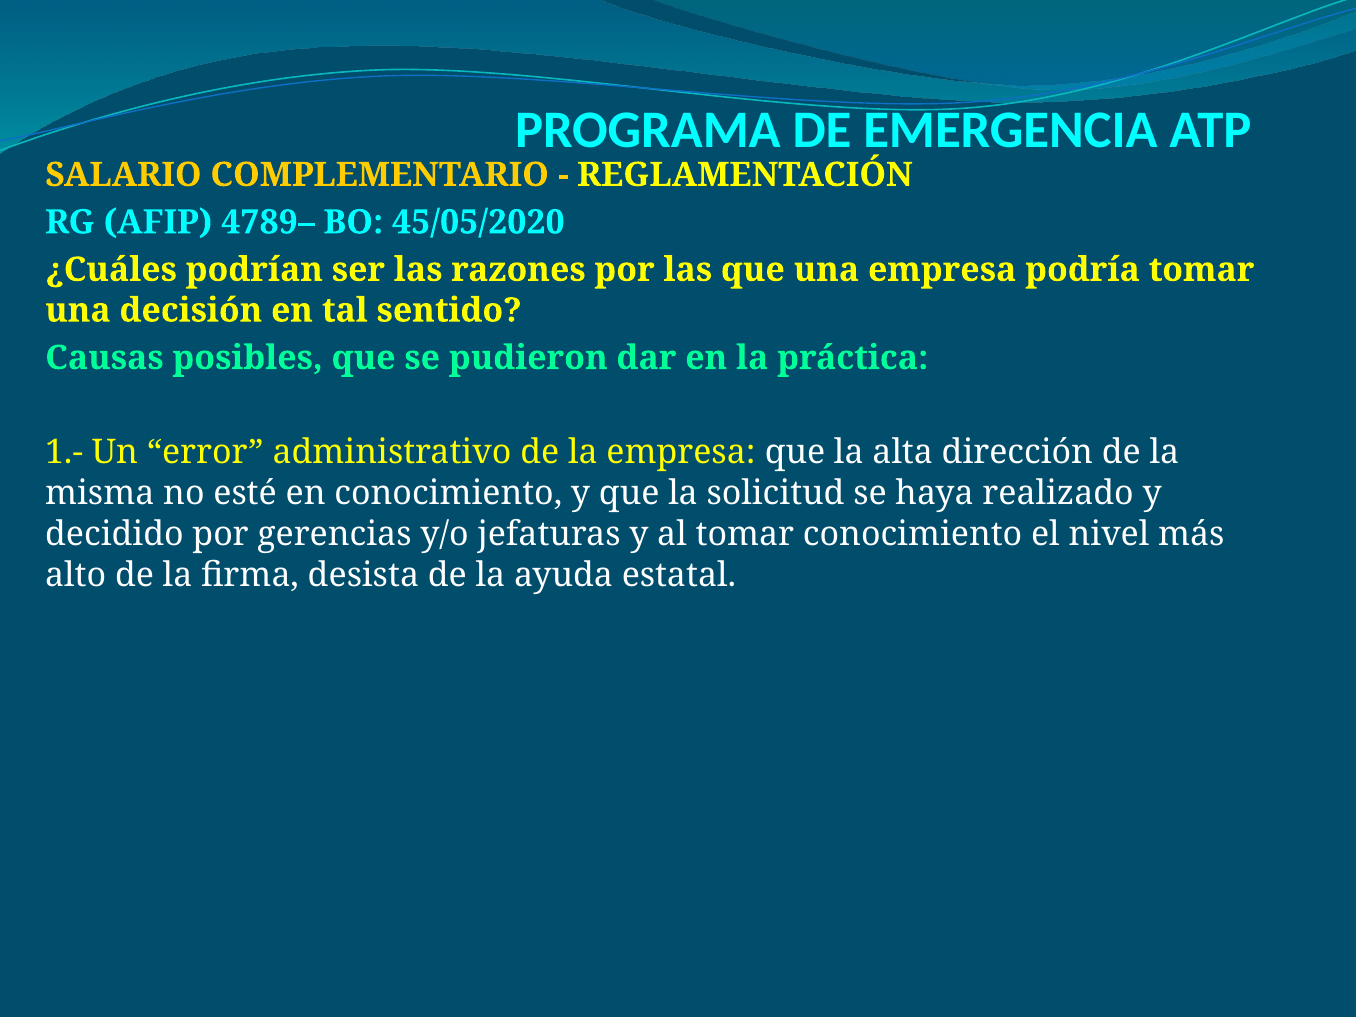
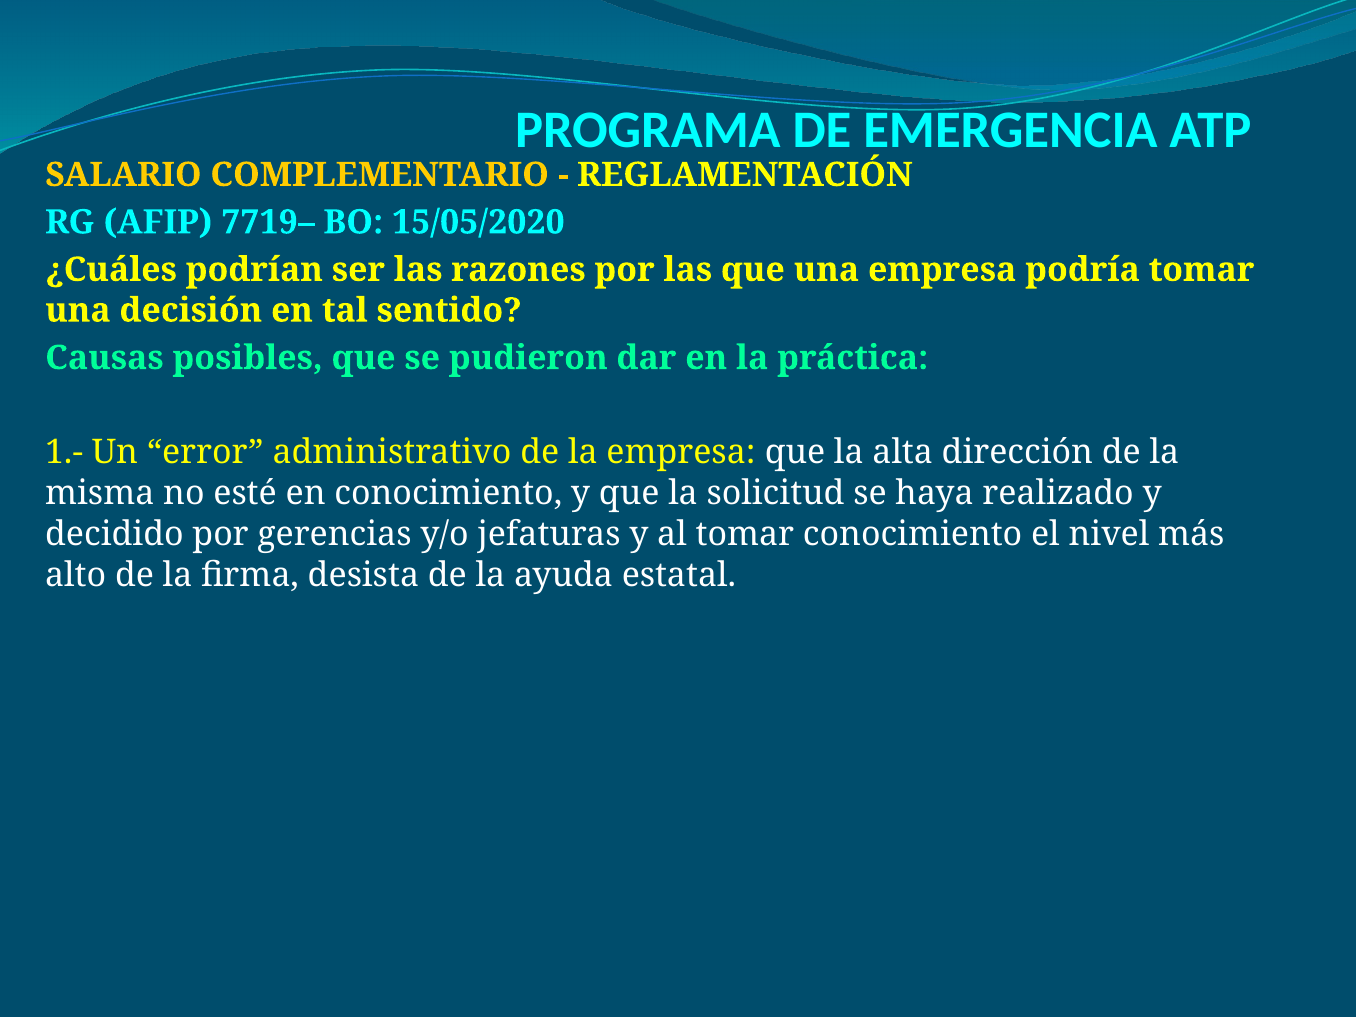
4789–: 4789– -> 7719–
45/05/2020: 45/05/2020 -> 15/05/2020
